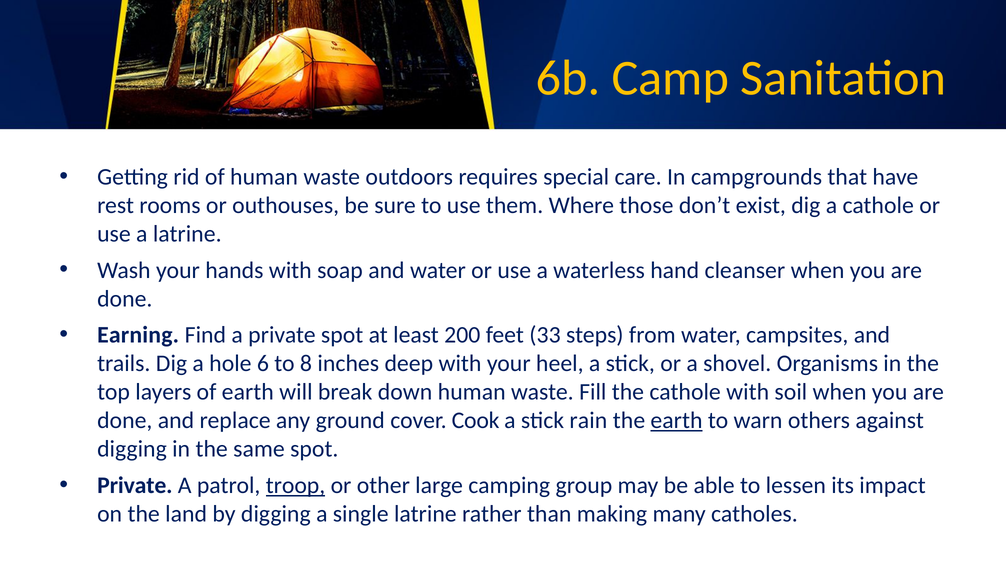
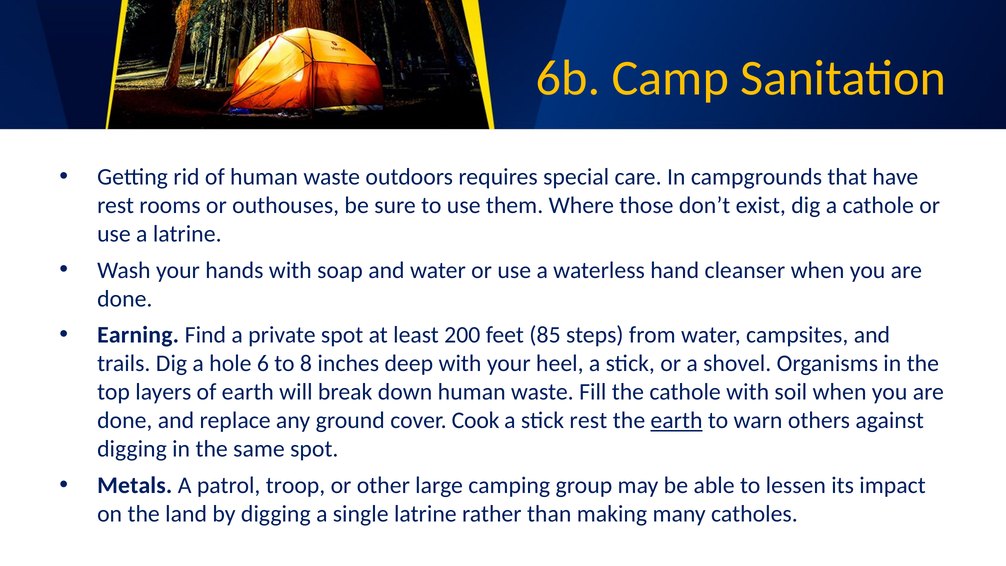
33: 33 -> 85
stick rain: rain -> rest
Private at (135, 485): Private -> Metals
troop underline: present -> none
